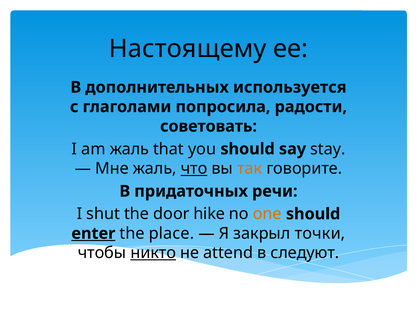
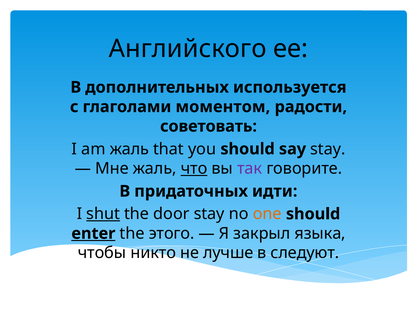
Настоящему: Настоящему -> Английского
попросила: попросила -> моментом
так colour: orange -> purple
речи: речи -> идти
shut underline: none -> present
door hike: hike -> stay
place: place -> этого
точки: точки -> языка
никто underline: present -> none
attend: attend -> лучше
